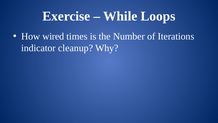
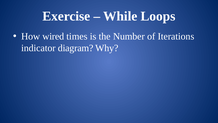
cleanup: cleanup -> diagram
